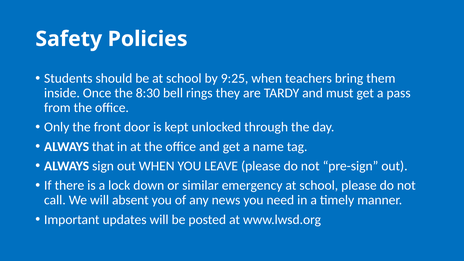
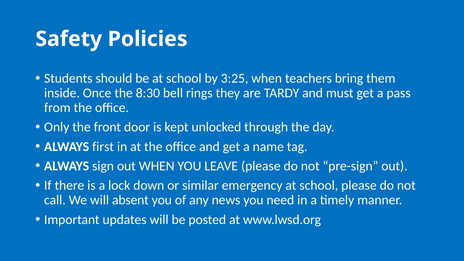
9:25: 9:25 -> 3:25
that: that -> first
